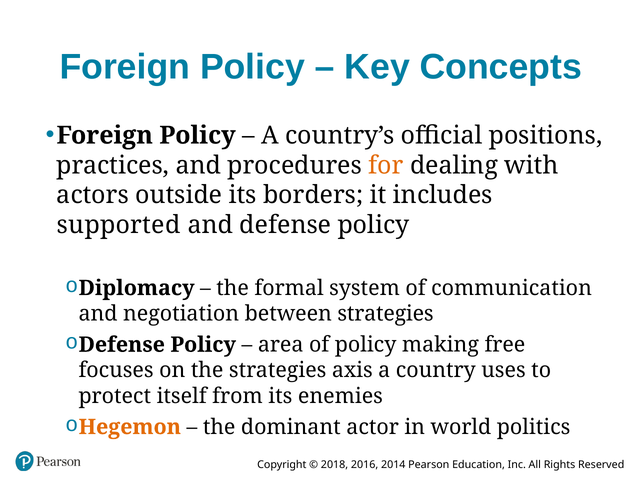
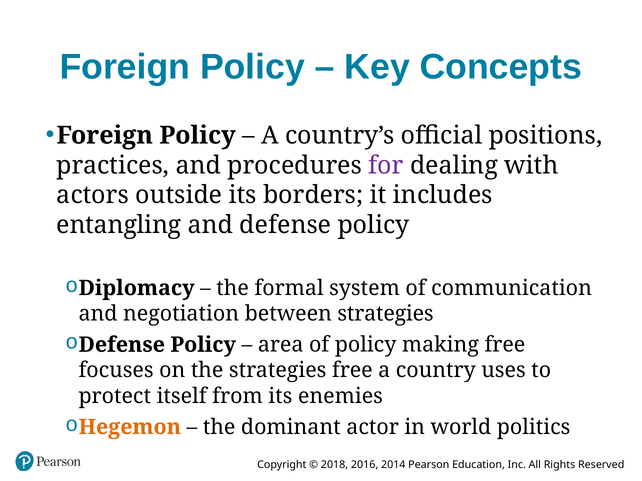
for colour: orange -> purple
supported: supported -> entangling
strategies axis: axis -> free
